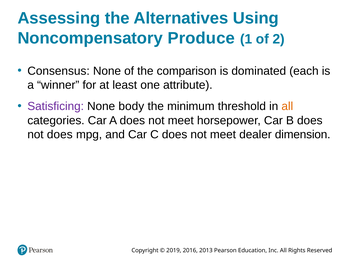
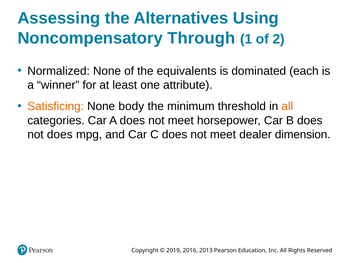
Produce: Produce -> Through
Consensus: Consensus -> Normalized
comparison: comparison -> equivalents
Satisficing colour: purple -> orange
